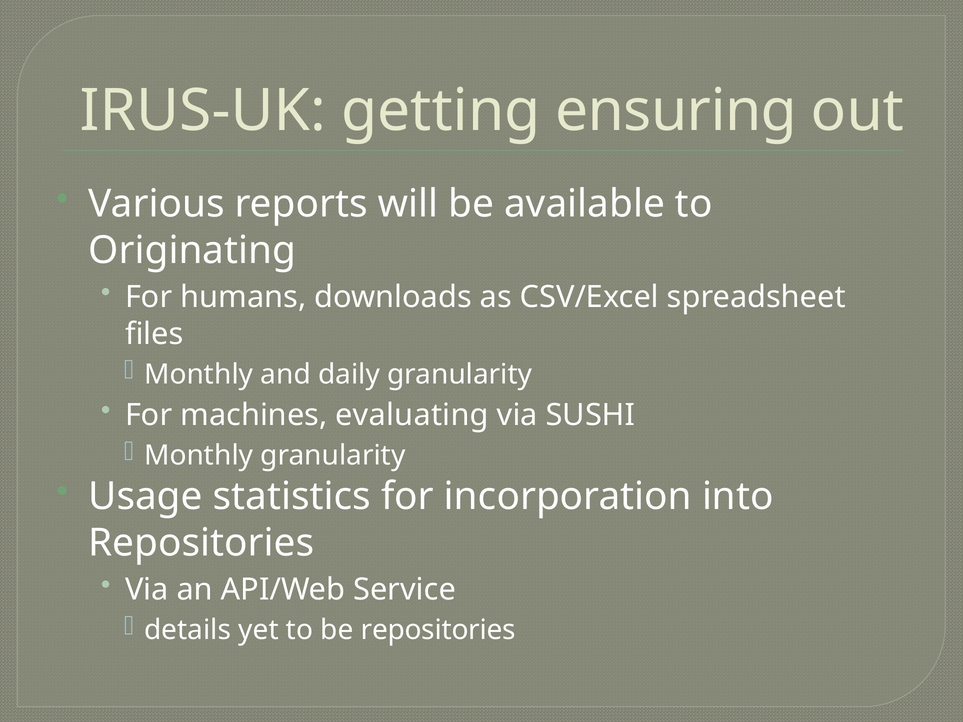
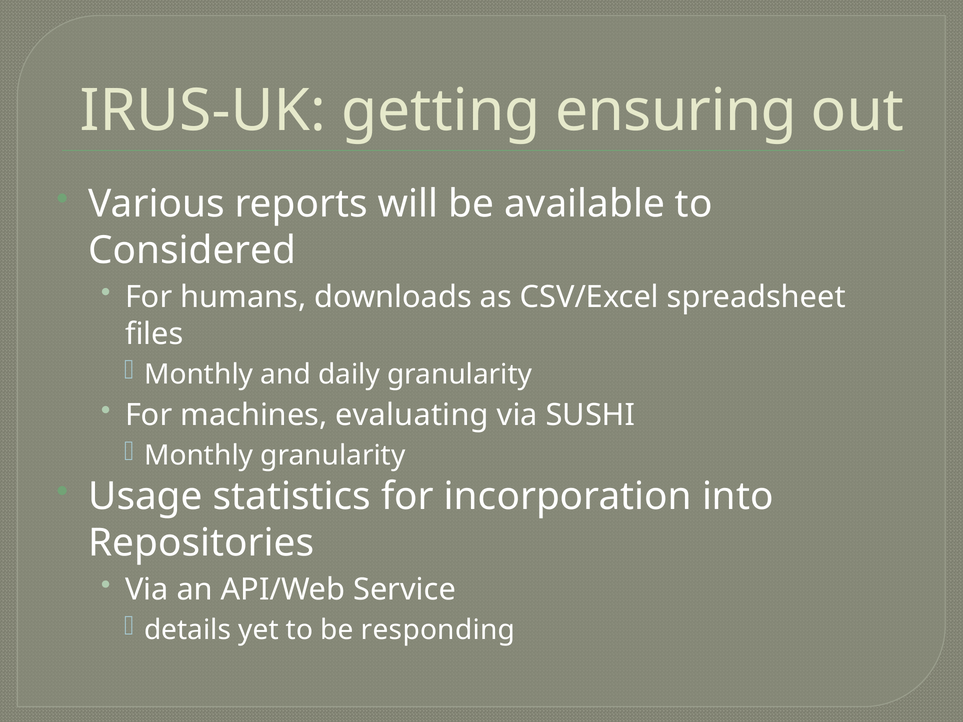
Originating: Originating -> Considered
be repositories: repositories -> responding
